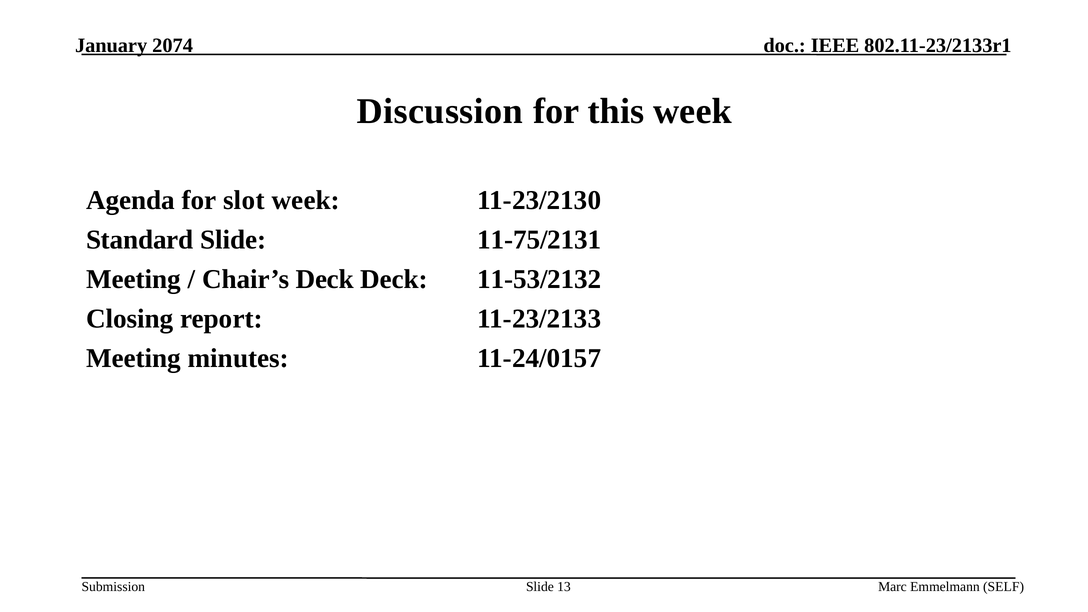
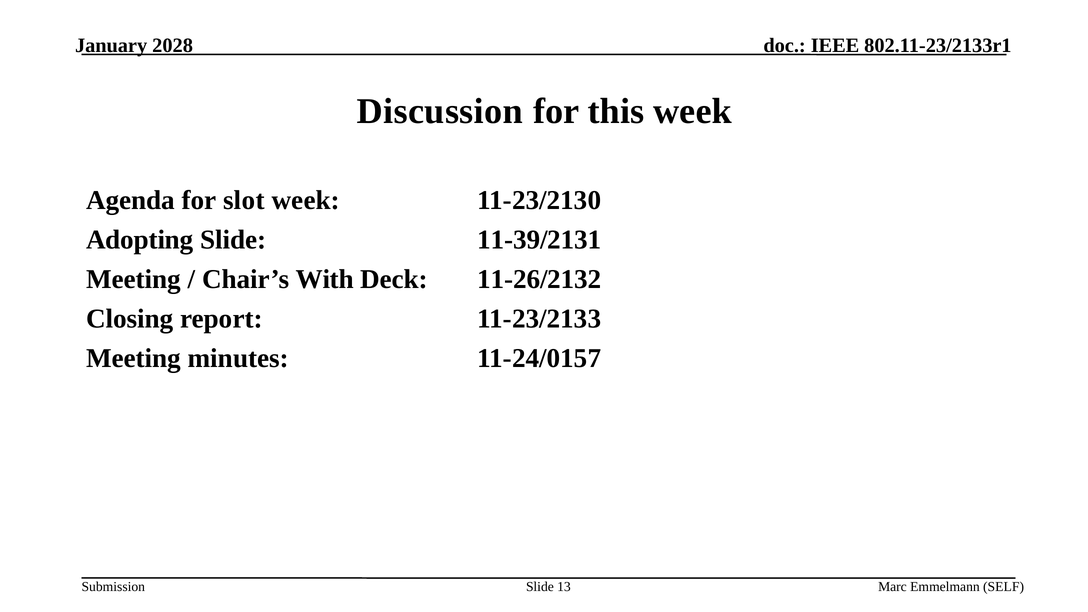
2074: 2074 -> 2028
Standard: Standard -> Adopting
11-75/2131: 11-75/2131 -> 11-39/2131
Chair’s Deck: Deck -> With
11-53/2132: 11-53/2132 -> 11-26/2132
